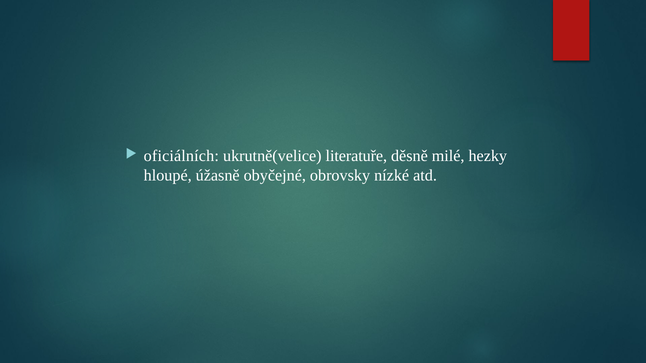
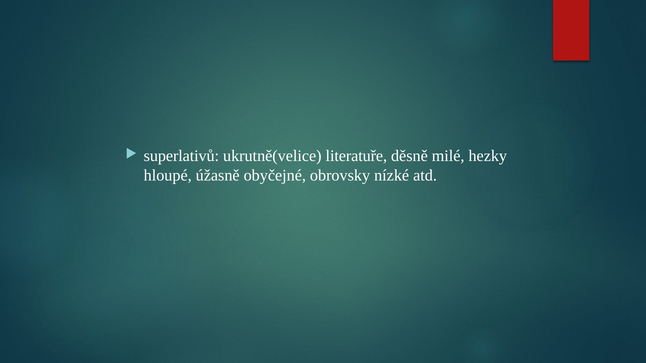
oficiálních: oficiálních -> superlativů
